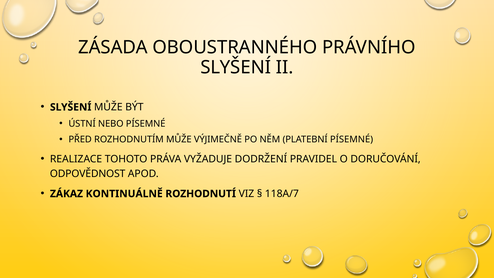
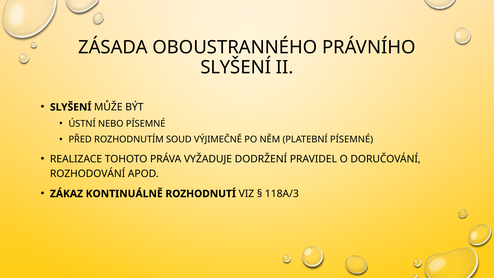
ROZHODNUTÍM MŮŽE: MŮŽE -> SOUD
ODPOVĚDNOST: ODPOVĚDNOST -> ROZHODOVÁNÍ
118A/7: 118A/7 -> 118A/3
